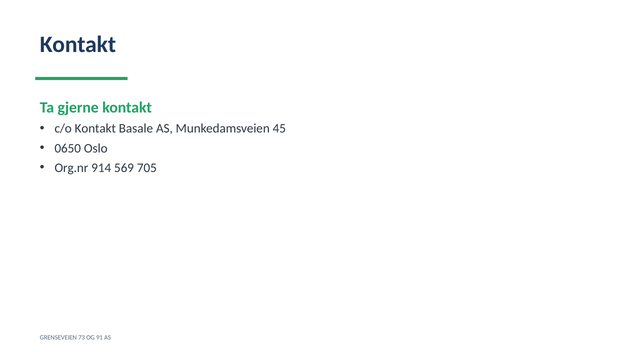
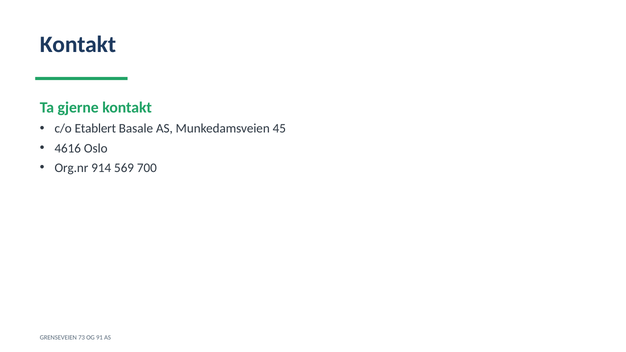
c/o Kontakt: Kontakt -> Etablert
0650: 0650 -> 4616
705: 705 -> 700
